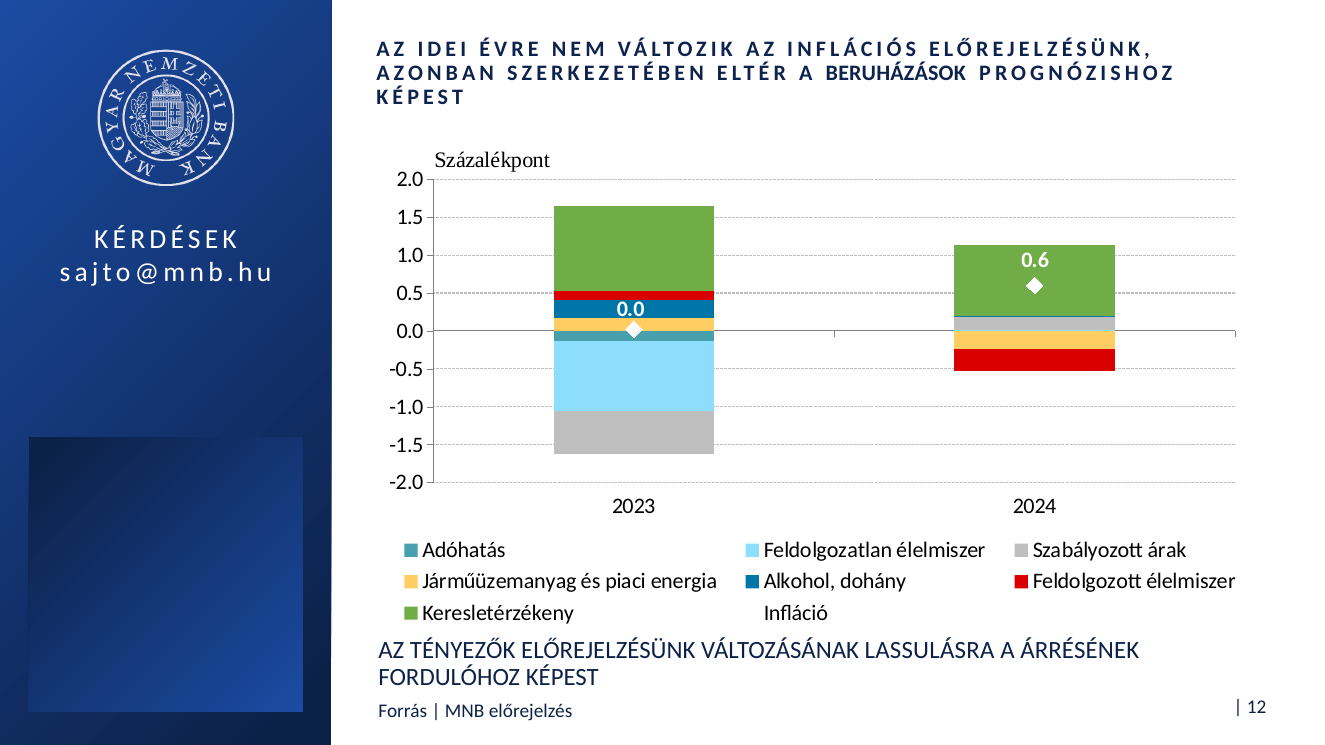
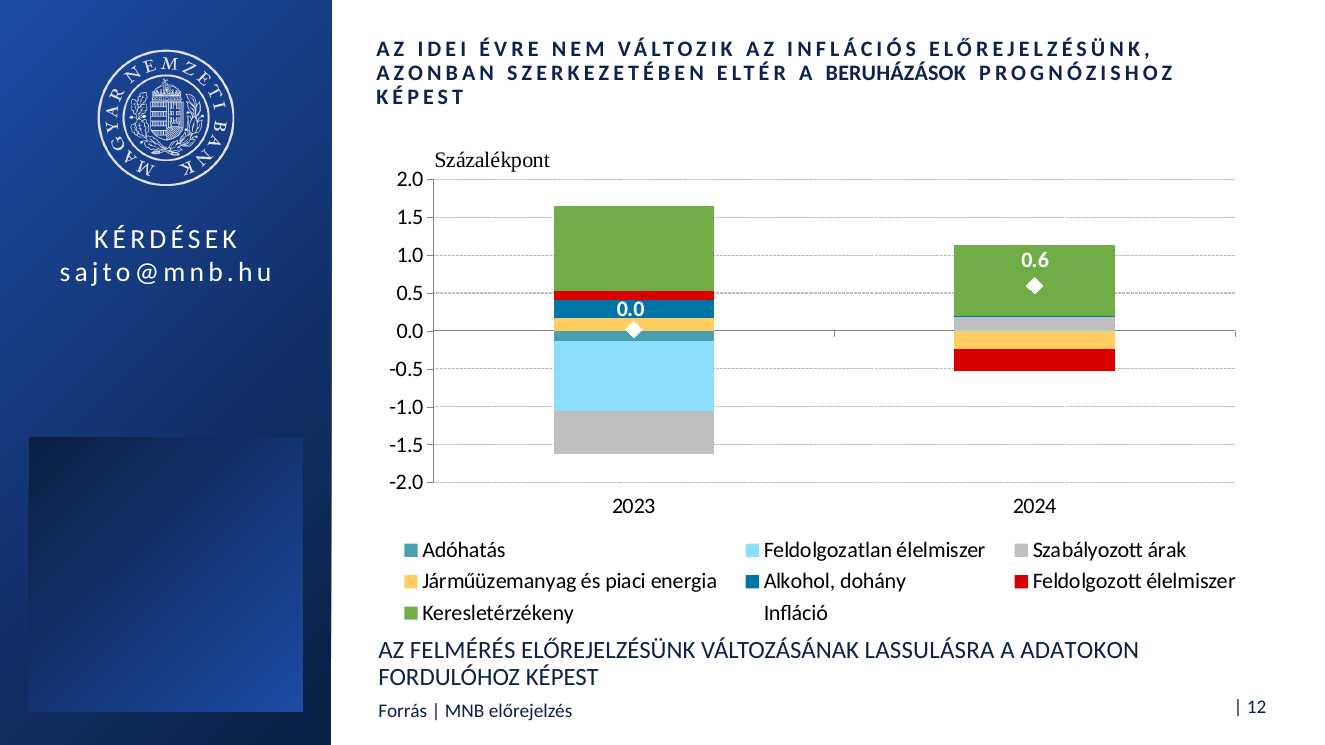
TÉNYEZŐK: TÉNYEZŐK -> FELMÉRÉS
ÁRRÉSÉNEK: ÁRRÉSÉNEK -> ADATOKON
